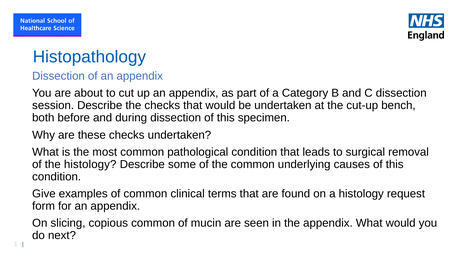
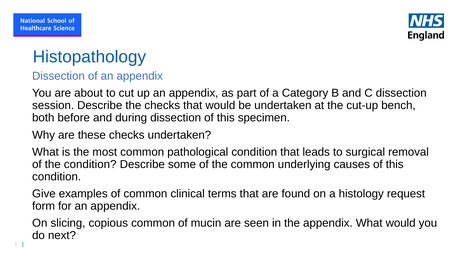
the histology: histology -> condition
